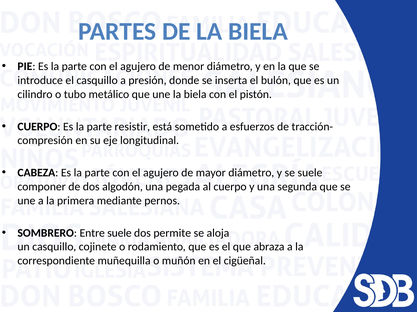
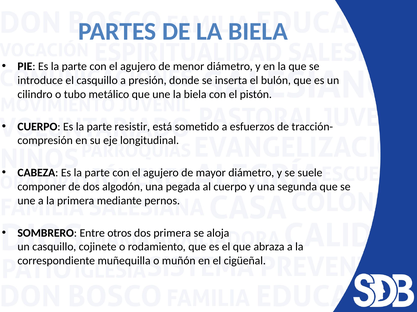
Entre suele: suele -> otros
dos permite: permite -> primera
